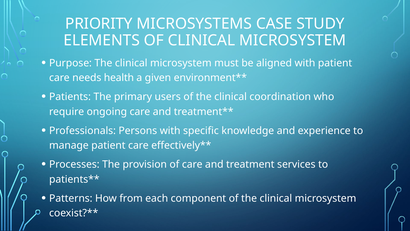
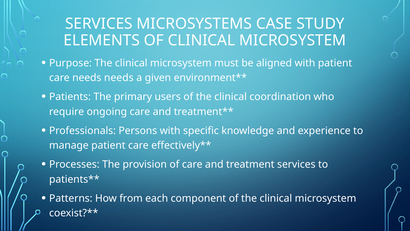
PRIORITY at (99, 24): PRIORITY -> SERVICES
needs health: health -> needs
